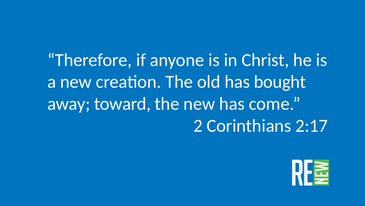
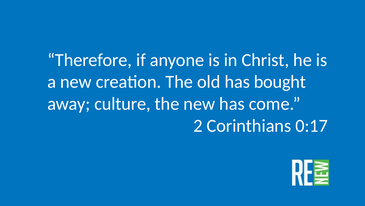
toward: toward -> culture
2:17: 2:17 -> 0:17
